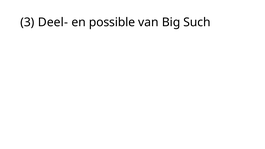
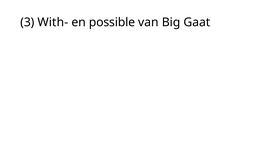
Deel-: Deel- -> With-
Such: Such -> Gaat
